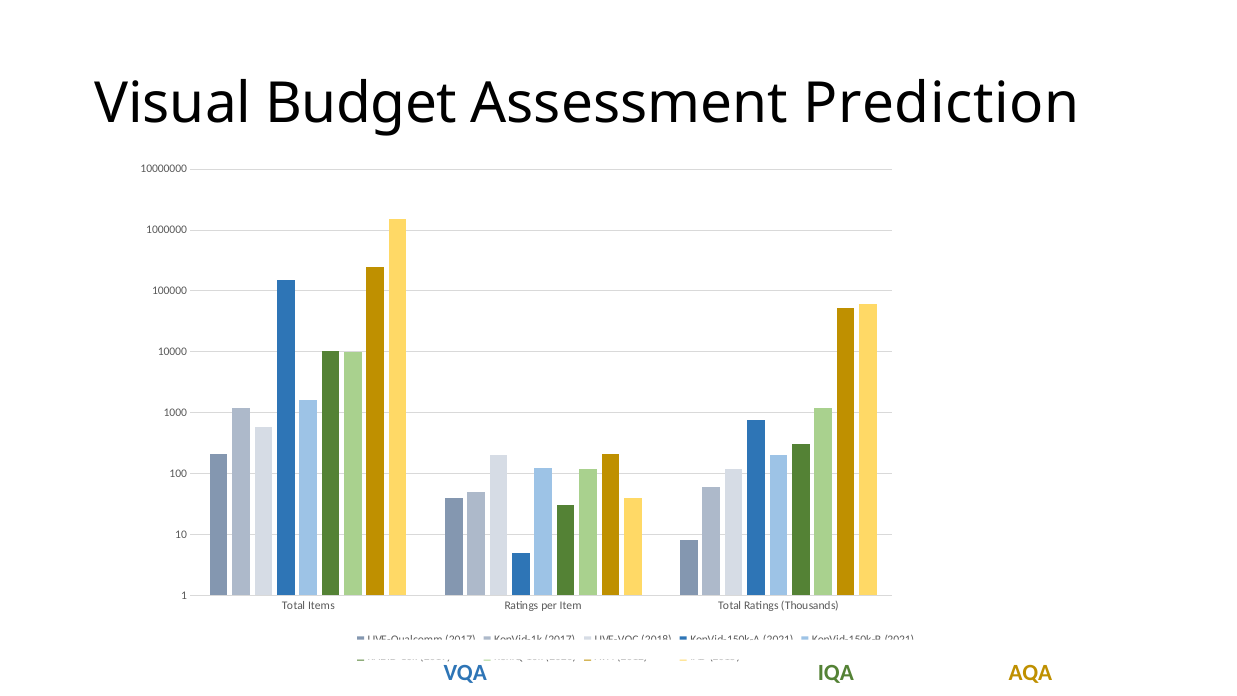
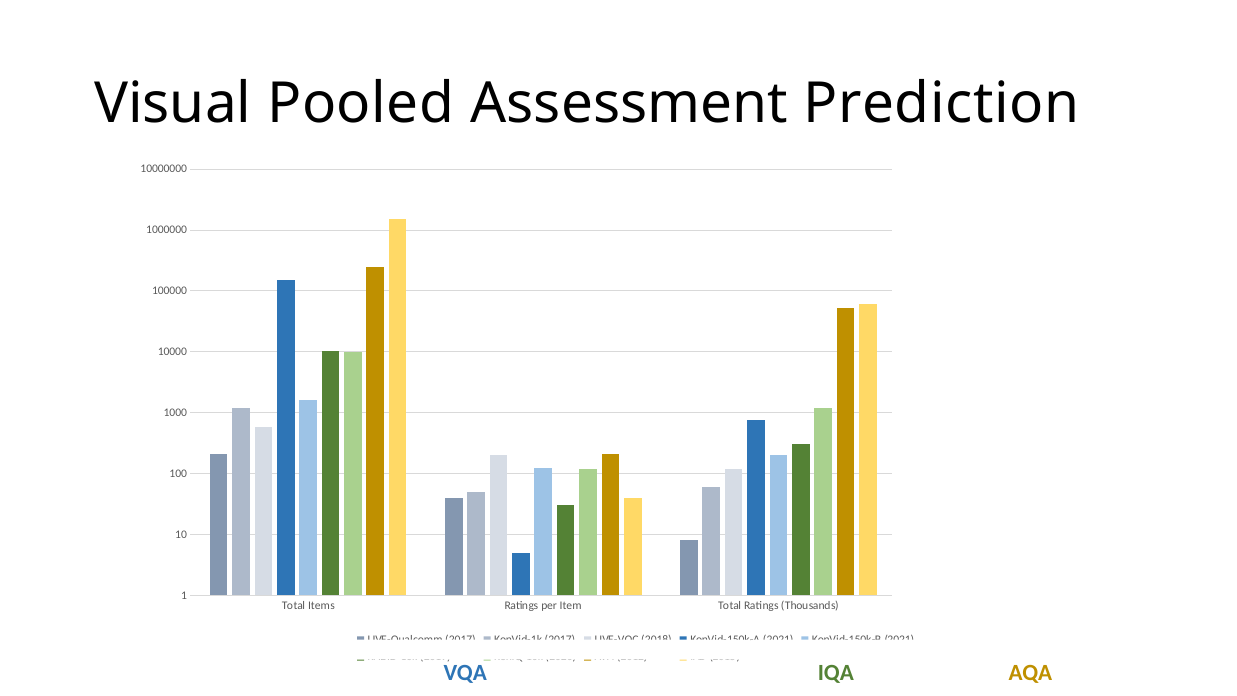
Budget: Budget -> Pooled
